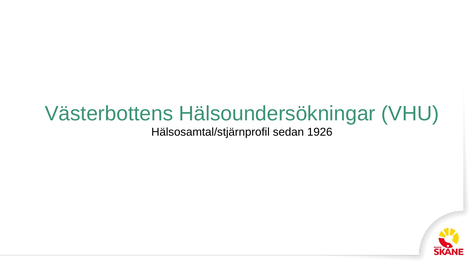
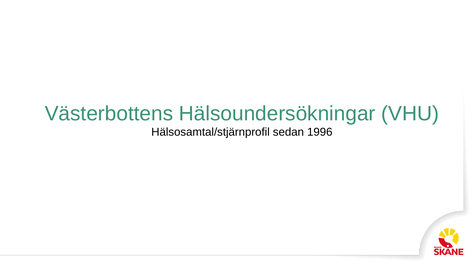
1926: 1926 -> 1996
